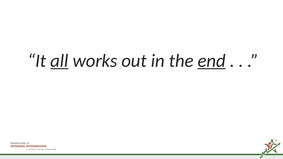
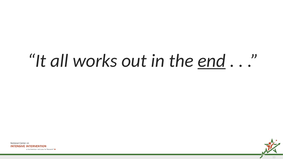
all underline: present -> none
